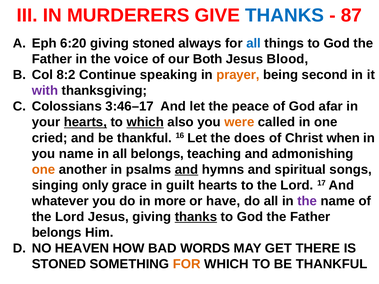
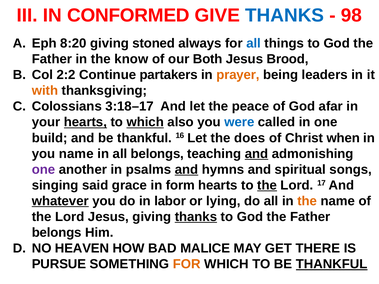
MURDERERS: MURDERERS -> CONFORMED
87: 87 -> 98
6:20: 6:20 -> 8:20
voice: voice -> know
Blood: Blood -> Brood
8:2: 8:2 -> 2:2
speaking: speaking -> partakers
second: second -> leaders
with colour: purple -> orange
3:46–17: 3:46–17 -> 3:18–17
were colour: orange -> blue
cried: cried -> build
and at (256, 154) underline: none -> present
one at (43, 170) colour: orange -> purple
only: only -> said
guilt: guilt -> form
the at (267, 185) underline: none -> present
whatever underline: none -> present
more: more -> labor
have: have -> lying
the at (307, 201) colour: purple -> orange
WORDS: WORDS -> MALICE
STONED at (59, 264): STONED -> PURSUE
THANKFUL at (332, 264) underline: none -> present
